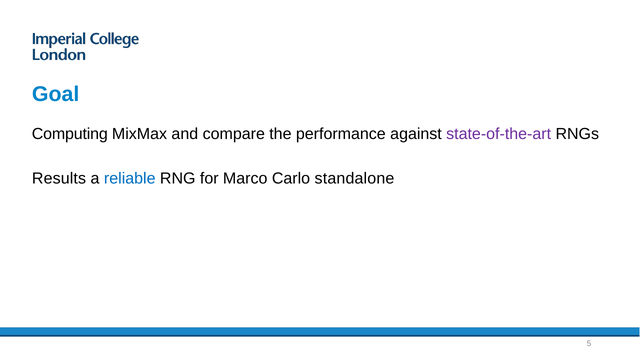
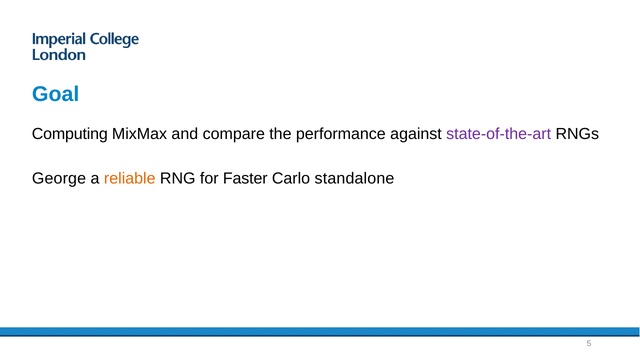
Results: Results -> George
reliable colour: blue -> orange
Marco: Marco -> Faster
